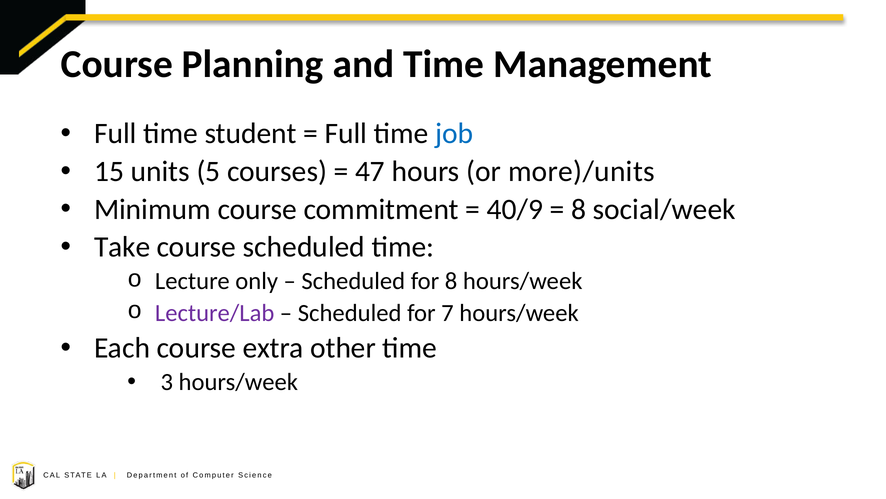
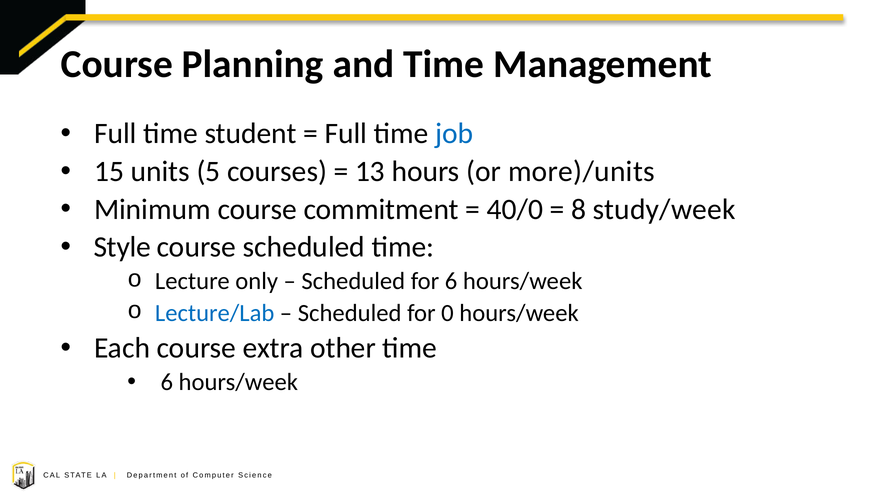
47: 47 -> 13
40/9: 40/9 -> 40/0
social/week: social/week -> study/week
Take: Take -> Style
for 8: 8 -> 6
Lecture/Lab colour: purple -> blue
7: 7 -> 0
3 at (167, 382): 3 -> 6
